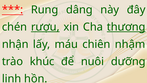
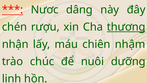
Rung: Rung -> Nươc
rượu underline: present -> none
khúc: khúc -> chúc
